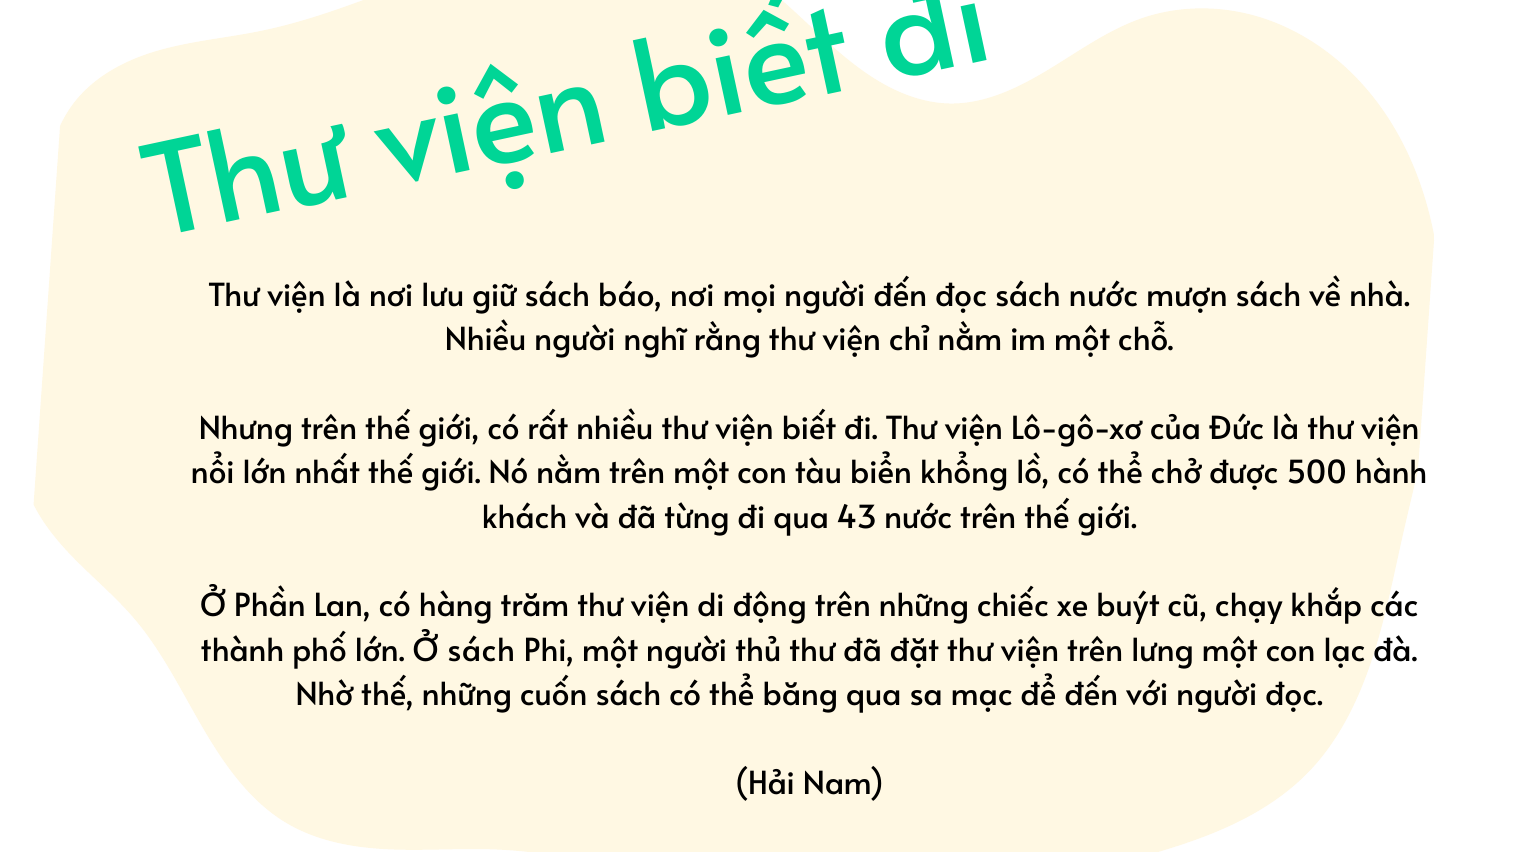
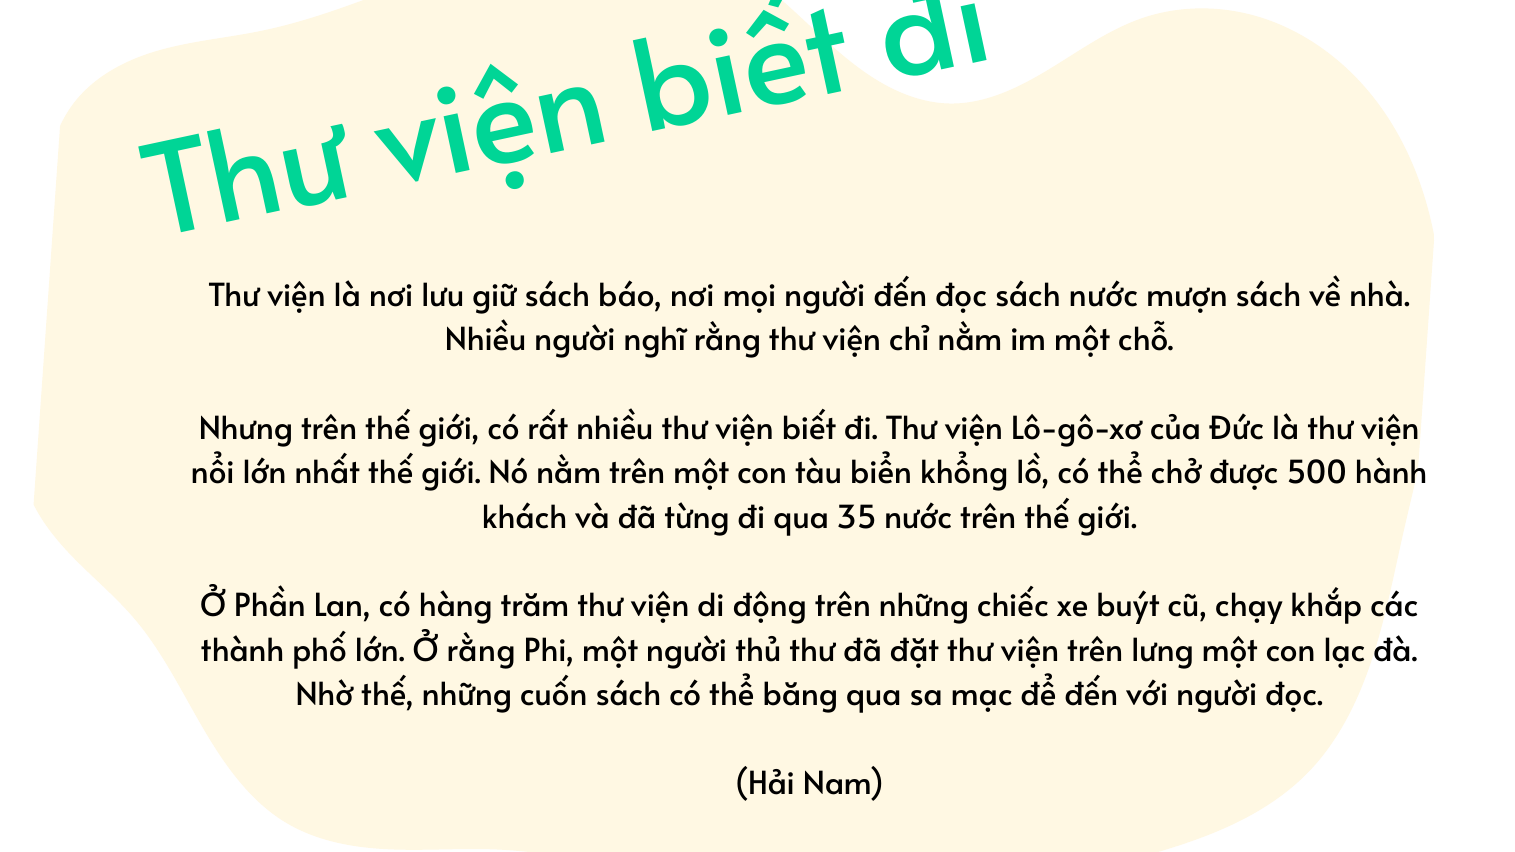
43: 43 -> 35
Ở sách: sách -> rằng
